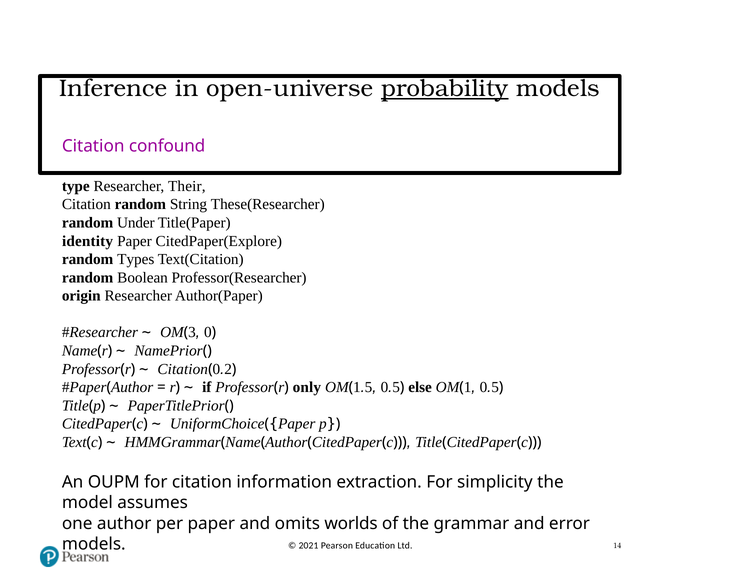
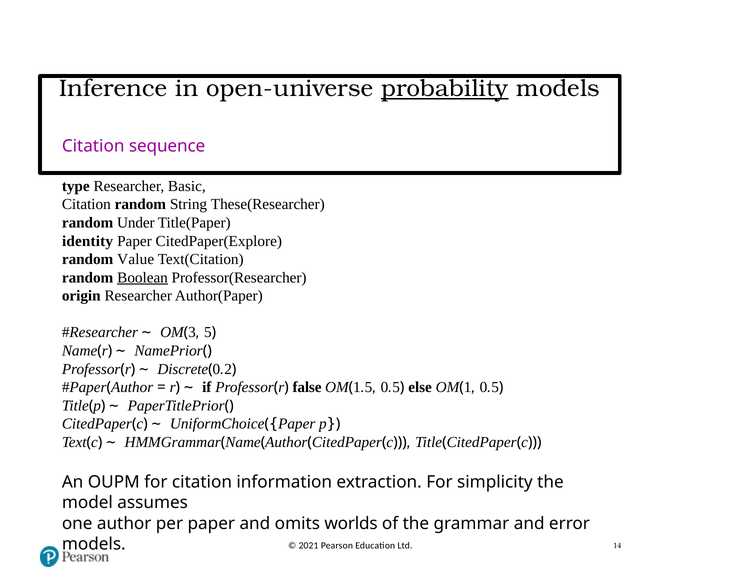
confound: confound -> sequence
Their: Their -> Basic
Types: Types -> Value
Boolean underline: none -> present
0: 0 -> 5
Citation at (183, 369): Citation -> Discrete
only: only -> false
